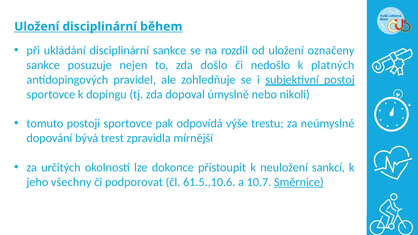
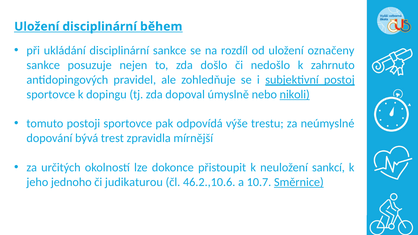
platných: platných -> zahrnuto
nikoli underline: none -> present
všechny: všechny -> jednoho
podporovat: podporovat -> judikaturou
61.5.,10.6: 61.5.,10.6 -> 46.2.,10.6
